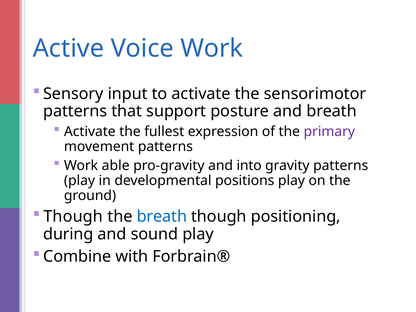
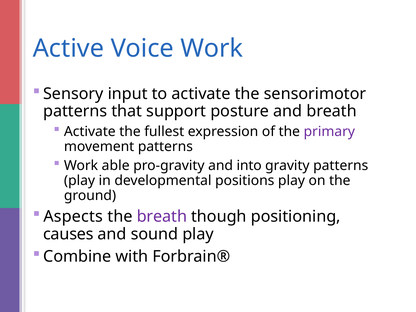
Though at (73, 217): Though -> Aspects
breath at (162, 217) colour: blue -> purple
during: during -> causes
